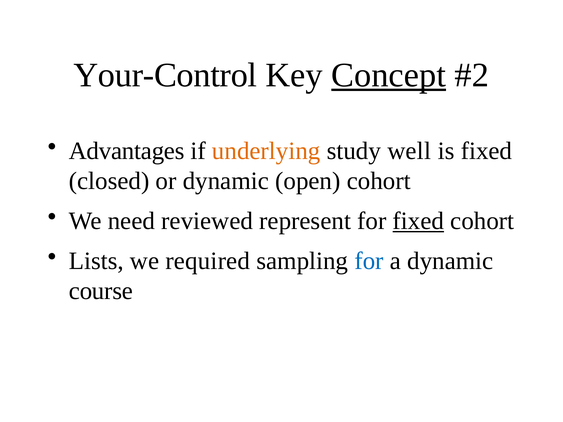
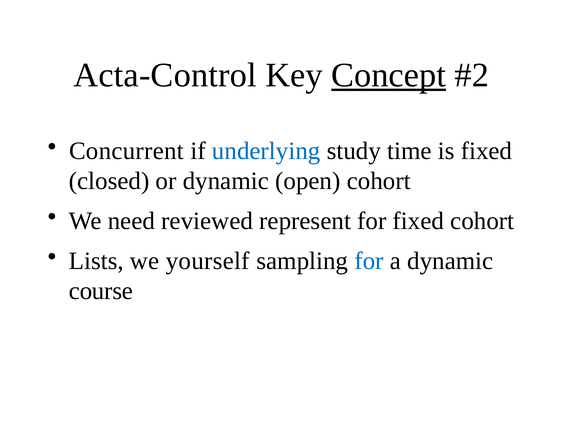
Your-Control: Your-Control -> Acta-Control
Advantages: Advantages -> Concurrent
underlying colour: orange -> blue
well: well -> time
fixed at (418, 221) underline: present -> none
required: required -> yourself
